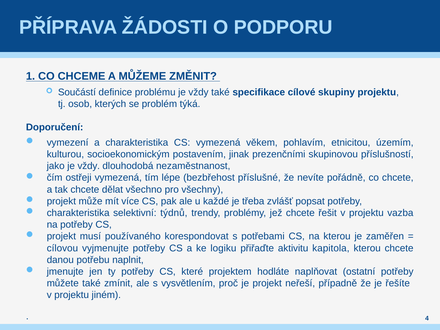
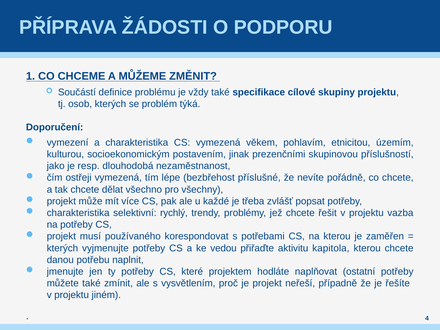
jako je vždy: vždy -> resp
týdnů: týdnů -> rychlý
cílovou at (62, 248): cílovou -> kterých
logiku: logiku -> vedou
